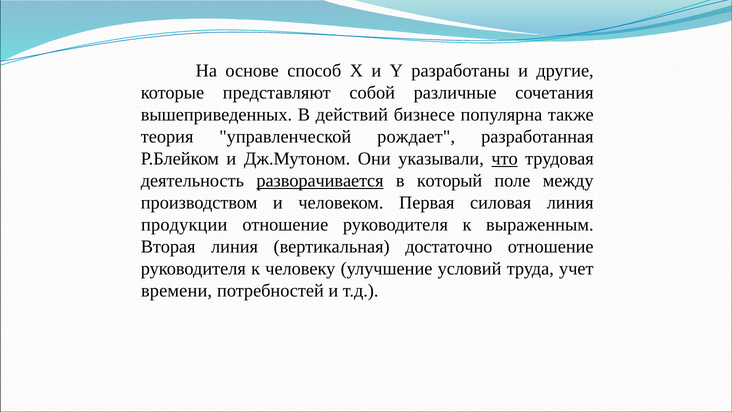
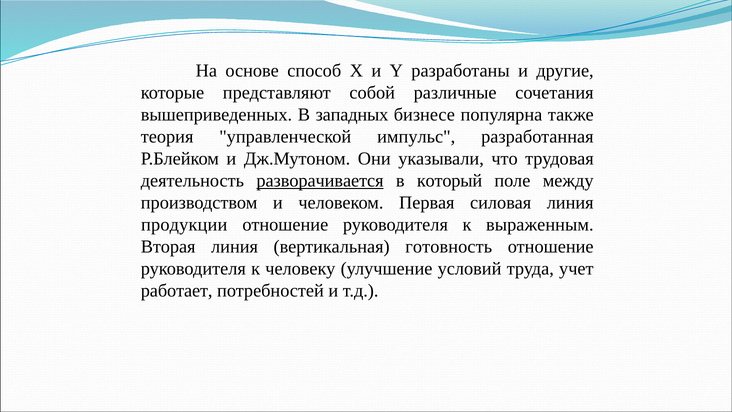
действий: действий -> западных
рождает: рождает -> импульс
что underline: present -> none
достаточно: достаточно -> готовность
времени: времени -> работает
